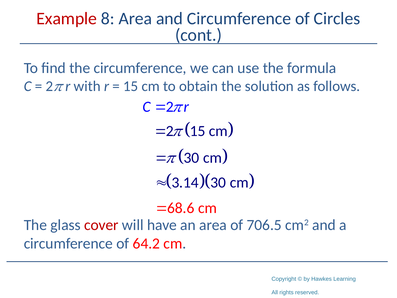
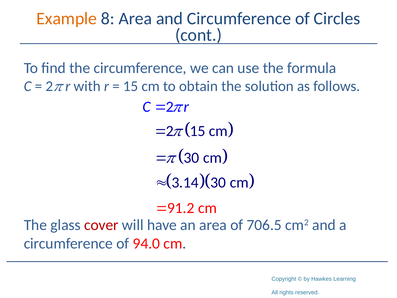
Example colour: red -> orange
68.6: 68.6 -> 91.2
64.2: 64.2 -> 94.0
